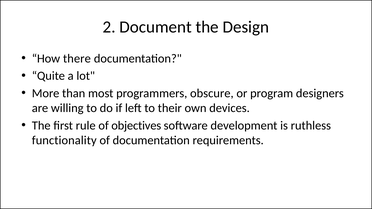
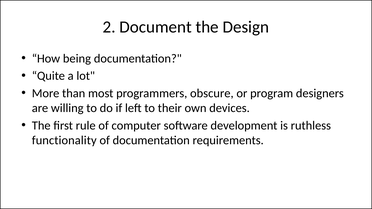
there: there -> being
objectives: objectives -> computer
